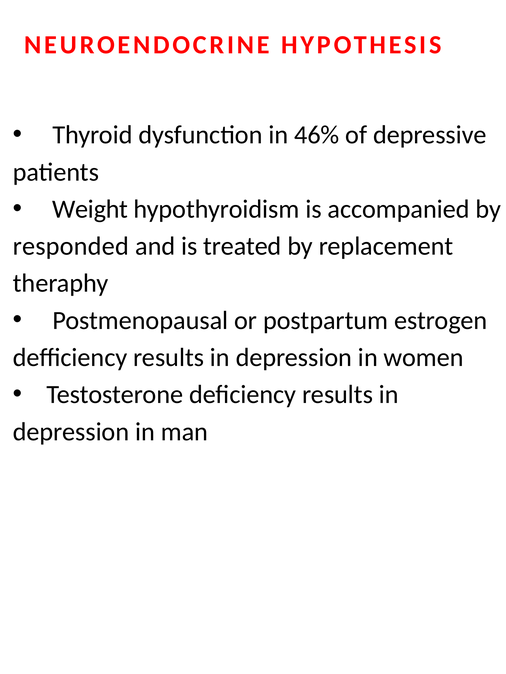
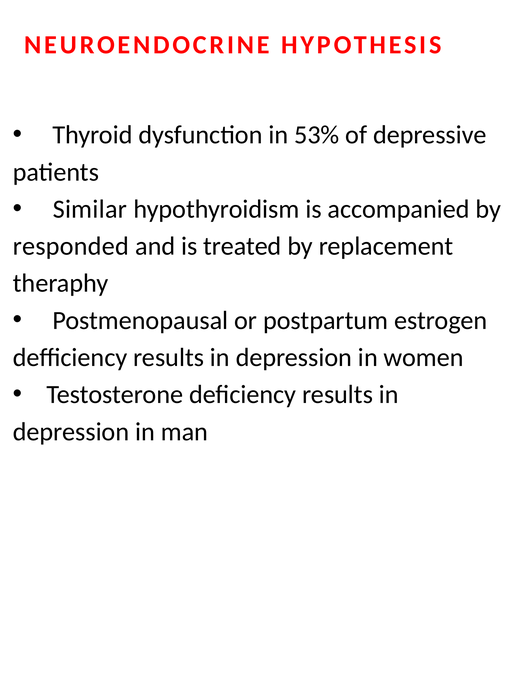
46%: 46% -> 53%
Weight: Weight -> Similar
